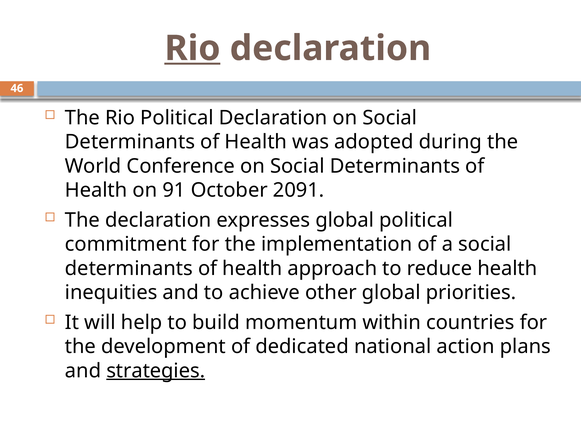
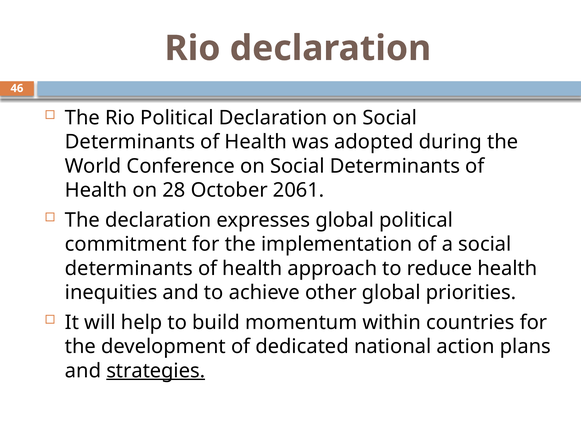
Rio at (192, 48) underline: present -> none
91: 91 -> 28
2091: 2091 -> 2061
